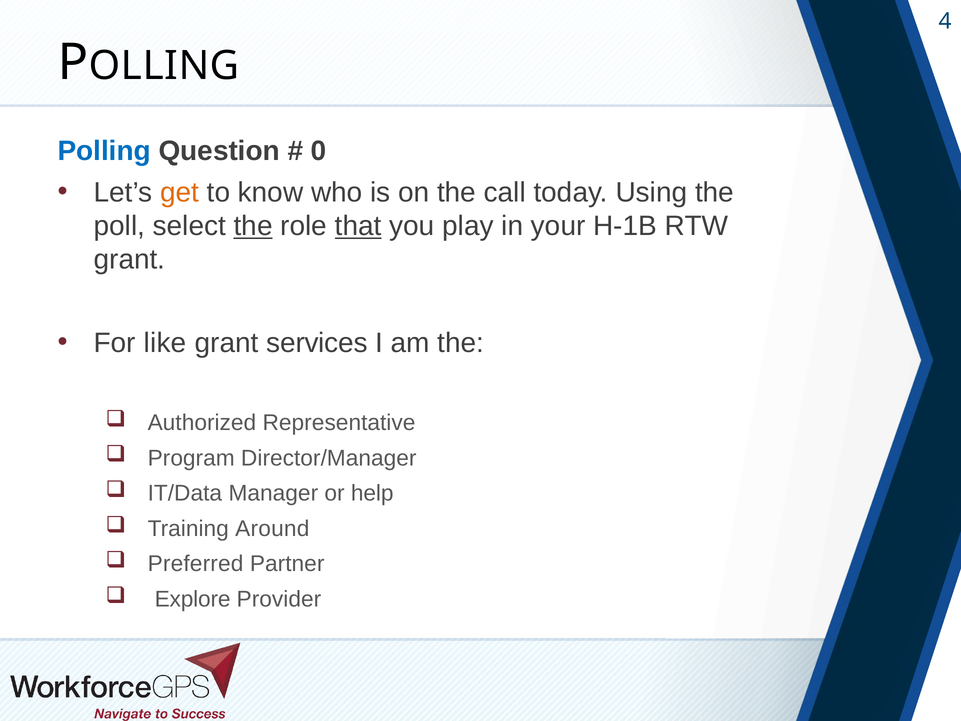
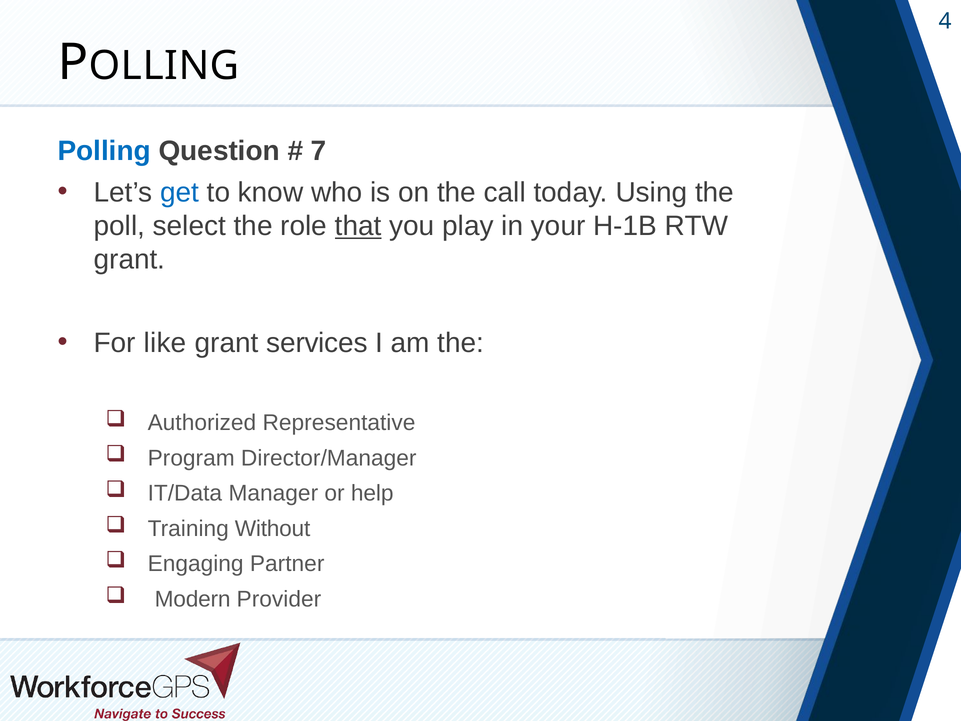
0: 0 -> 7
get colour: orange -> blue
the at (253, 226) underline: present -> none
Around: Around -> Without
Preferred: Preferred -> Engaging
Explore: Explore -> Modern
